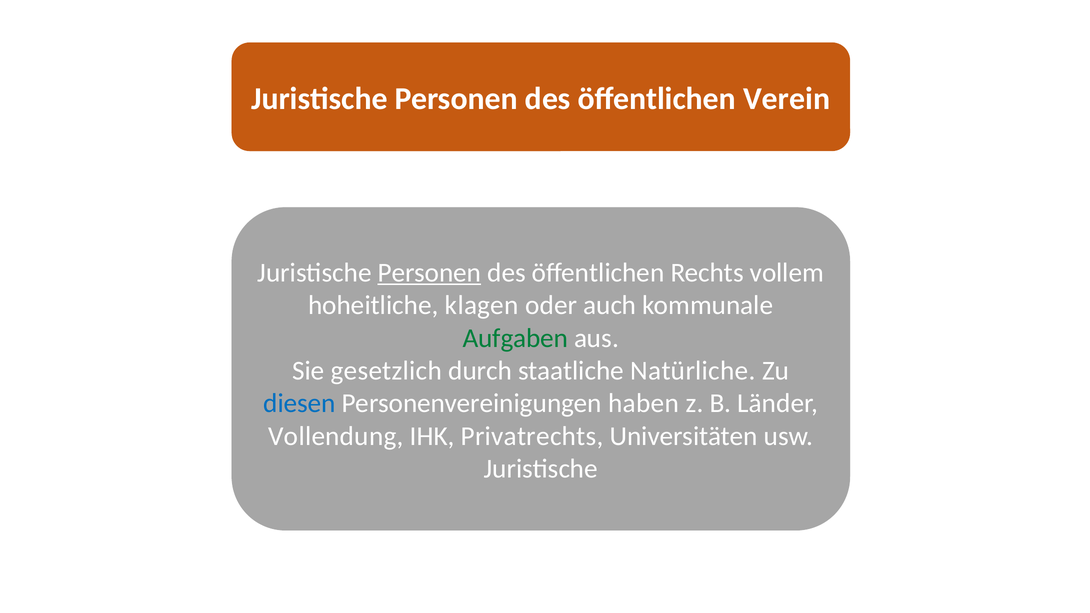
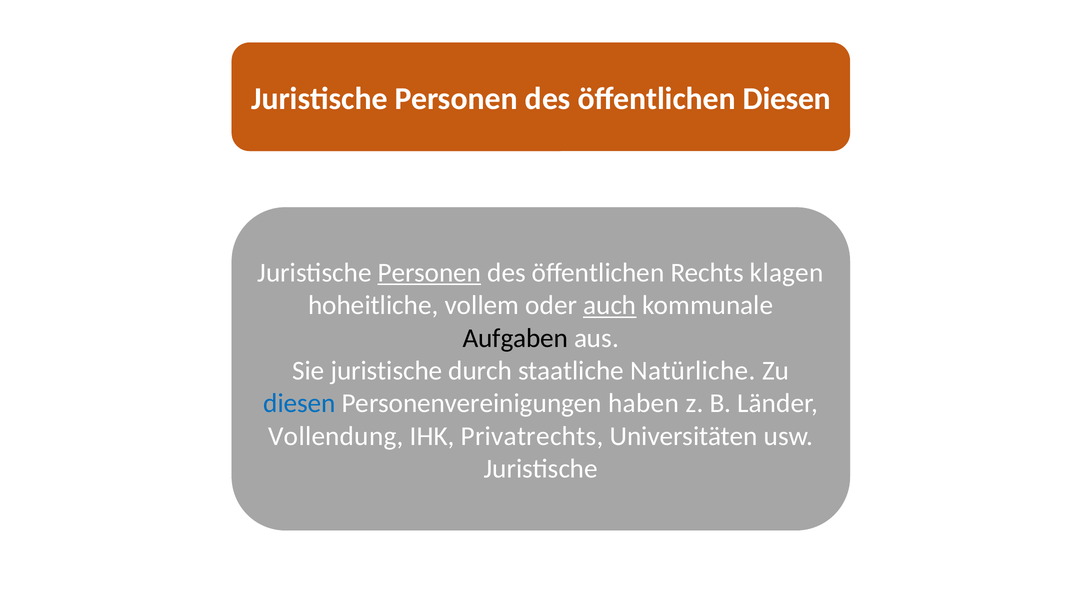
öffentlichen Verein: Verein -> Diesen
vollem: vollem -> klagen
klagen: klagen -> vollem
auch underline: none -> present
Aufgaben colour: green -> black
Sie gesetzlich: gesetzlich -> juristische
